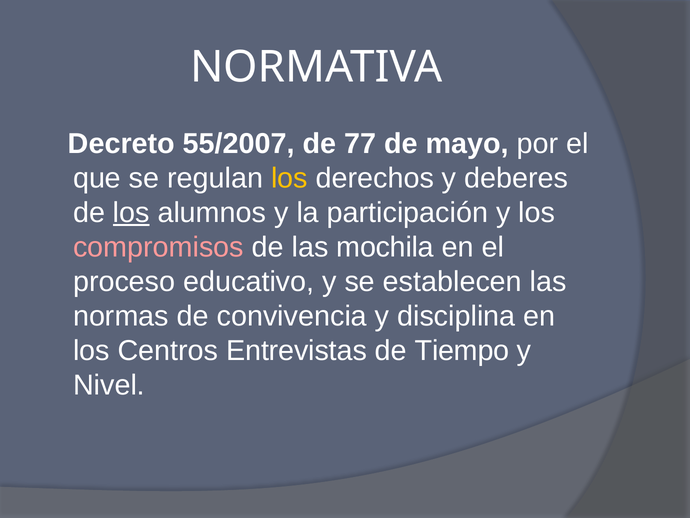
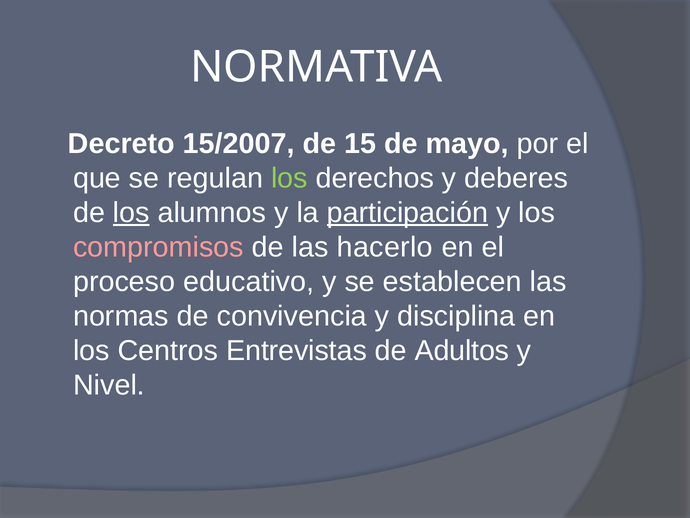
55/2007: 55/2007 -> 15/2007
77: 77 -> 15
los at (289, 178) colour: yellow -> light green
participación underline: none -> present
mochila: mochila -> hacerlo
Tiempo: Tiempo -> Adultos
